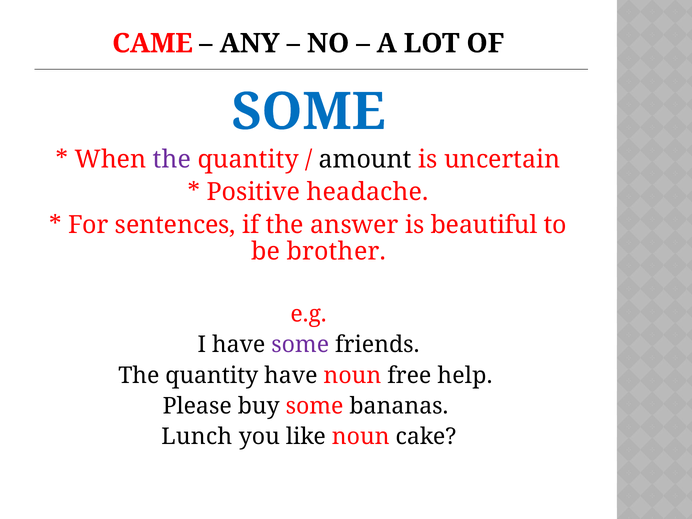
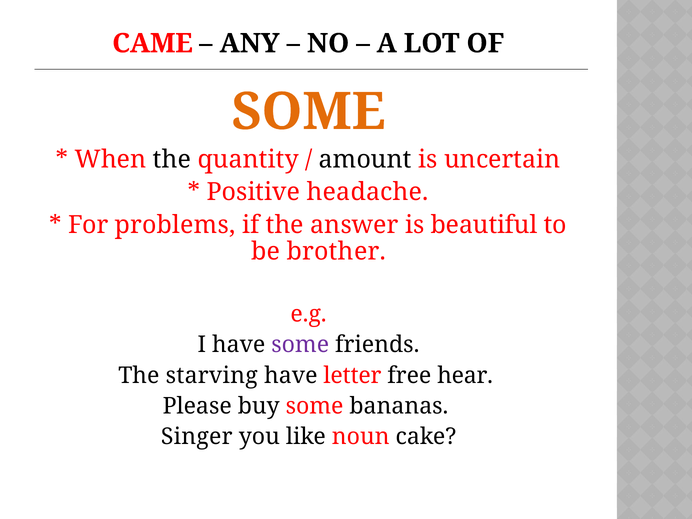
SOME at (309, 112) colour: blue -> orange
the at (172, 159) colour: purple -> black
sentences: sentences -> problems
quantity at (212, 376): quantity -> starving
have noun: noun -> letter
help: help -> hear
Lunch: Lunch -> Singer
